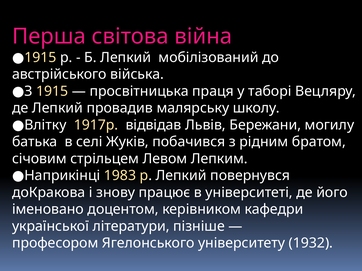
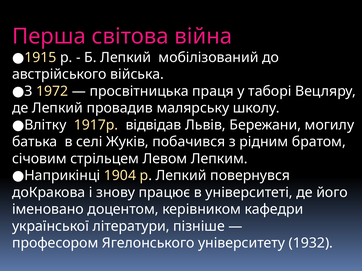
З 1915: 1915 -> 1972
1983: 1983 -> 1904
